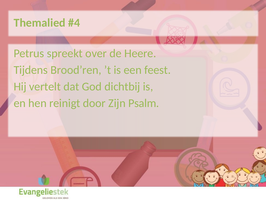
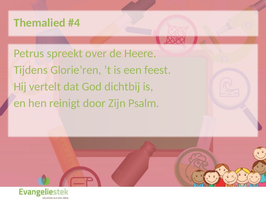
Brood’ren: Brood’ren -> Glorie’ren
